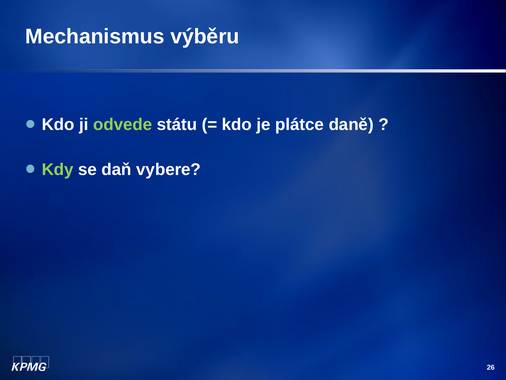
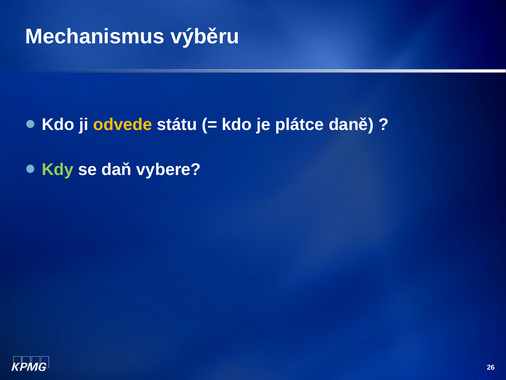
odvede colour: light green -> yellow
